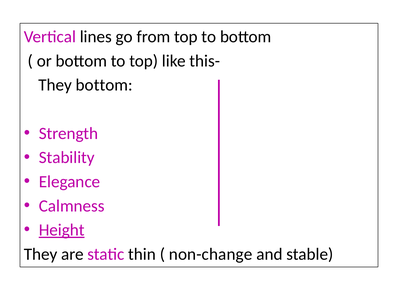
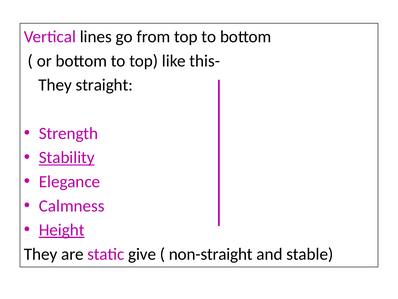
They bottom: bottom -> straight
Stability underline: none -> present
thin: thin -> give
non-change: non-change -> non-straight
